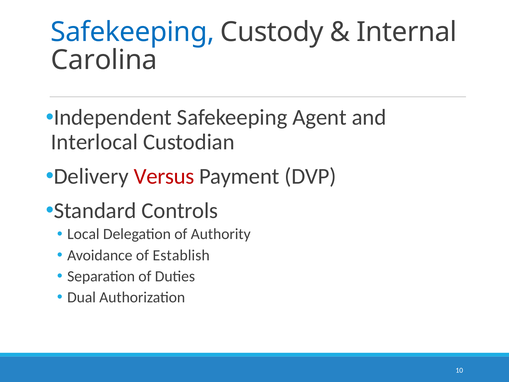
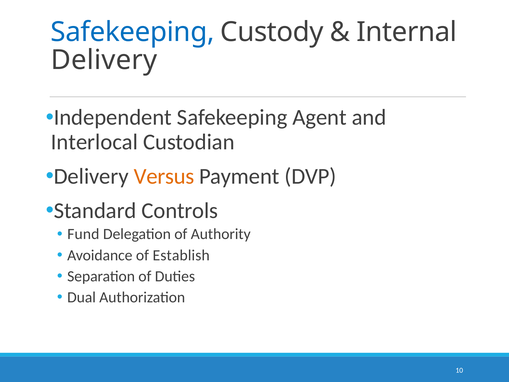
Carolina at (104, 60): Carolina -> Delivery
Versus colour: red -> orange
Local: Local -> Fund
